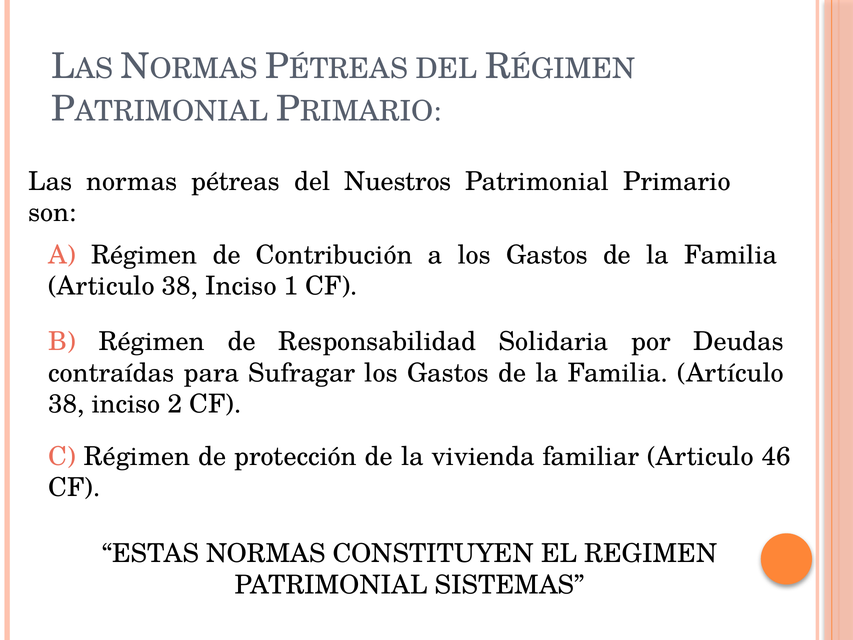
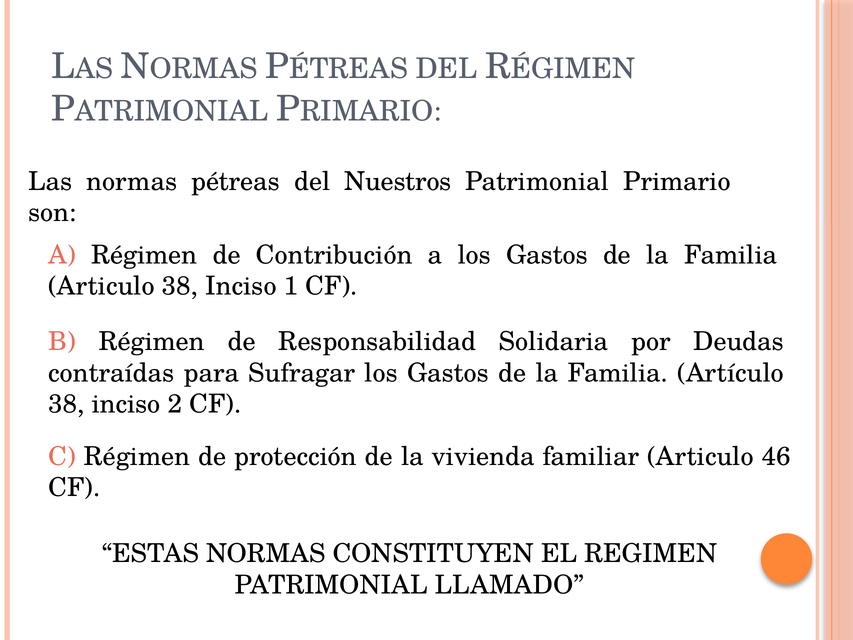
SISTEMAS: SISTEMAS -> LLAMADO
